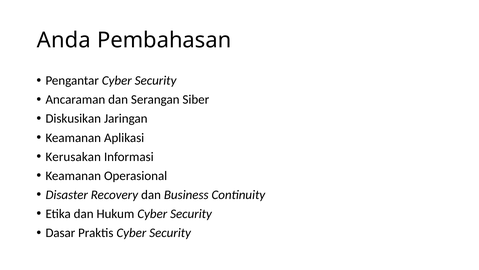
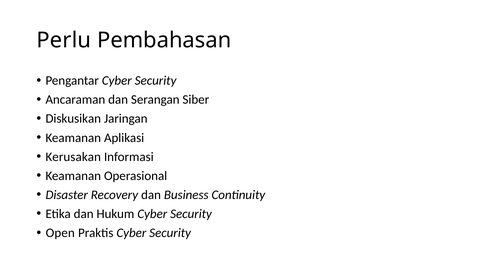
Anda: Anda -> Perlu
Dasar: Dasar -> Open
